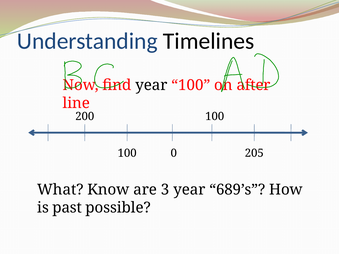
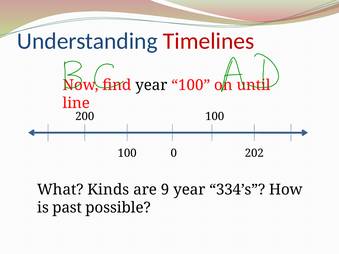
Timelines colour: black -> red
after: after -> until
205: 205 -> 202
Know: Know -> Kinds
3: 3 -> 9
689’s: 689’s -> 334’s
